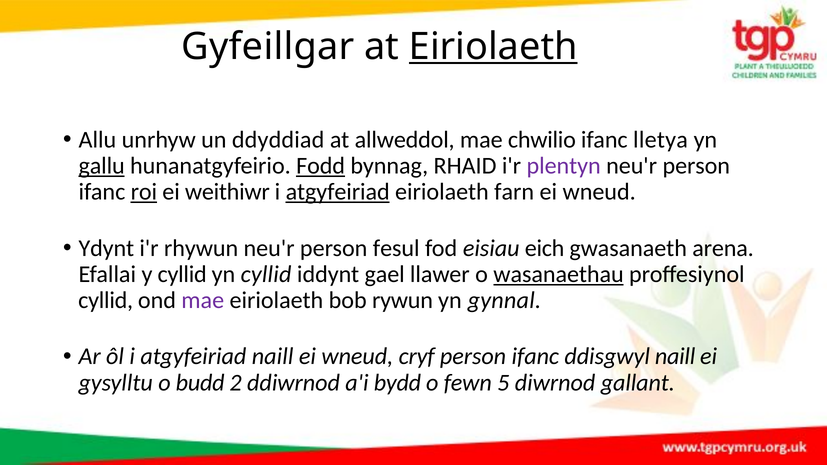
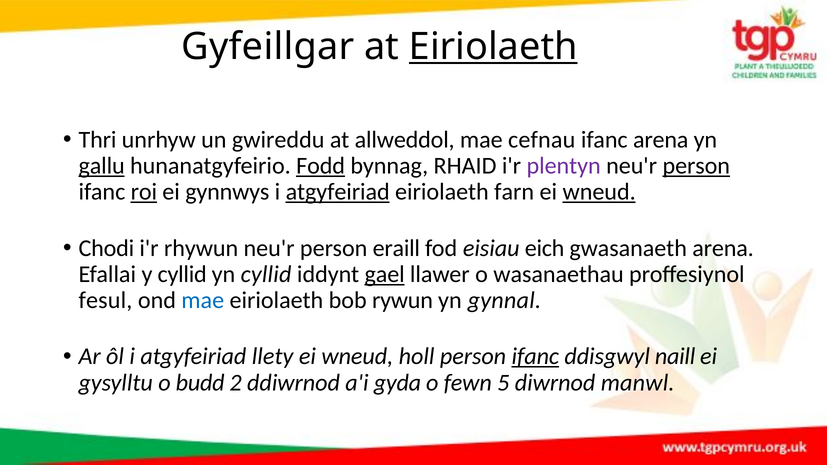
Allu: Allu -> Thri
ddyddiad: ddyddiad -> gwireddu
chwilio: chwilio -> cefnau
ifanc lletya: lletya -> arena
person at (696, 166) underline: none -> present
weithiwr: weithiwr -> gynnwys
wneud at (599, 192) underline: none -> present
Ydynt: Ydynt -> Chodi
fesul: fesul -> eraill
gael underline: none -> present
wasanaethau underline: present -> none
cyllid at (106, 300): cyllid -> fesul
mae at (203, 300) colour: purple -> blue
atgyfeiriad naill: naill -> llety
cryf: cryf -> holl
ifanc at (535, 357) underline: none -> present
bydd: bydd -> gyda
gallant: gallant -> manwl
